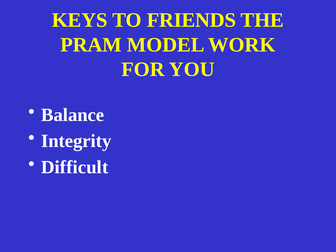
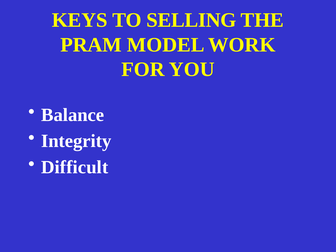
FRIENDS: FRIENDS -> SELLING
